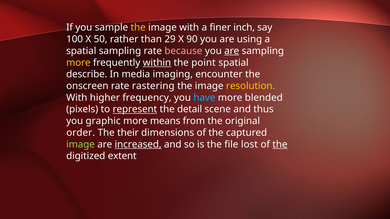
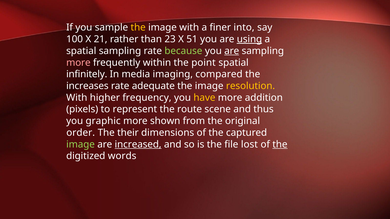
inch: inch -> into
50: 50 -> 21
29: 29 -> 23
90: 90 -> 51
using underline: none -> present
because colour: pink -> light green
more at (78, 63) colour: yellow -> pink
within underline: present -> none
describe: describe -> infinitely
encounter: encounter -> compared
onscreen: onscreen -> increases
rastering: rastering -> adequate
have colour: light blue -> yellow
blended: blended -> addition
represent underline: present -> none
detail: detail -> route
means: means -> shown
extent: extent -> words
